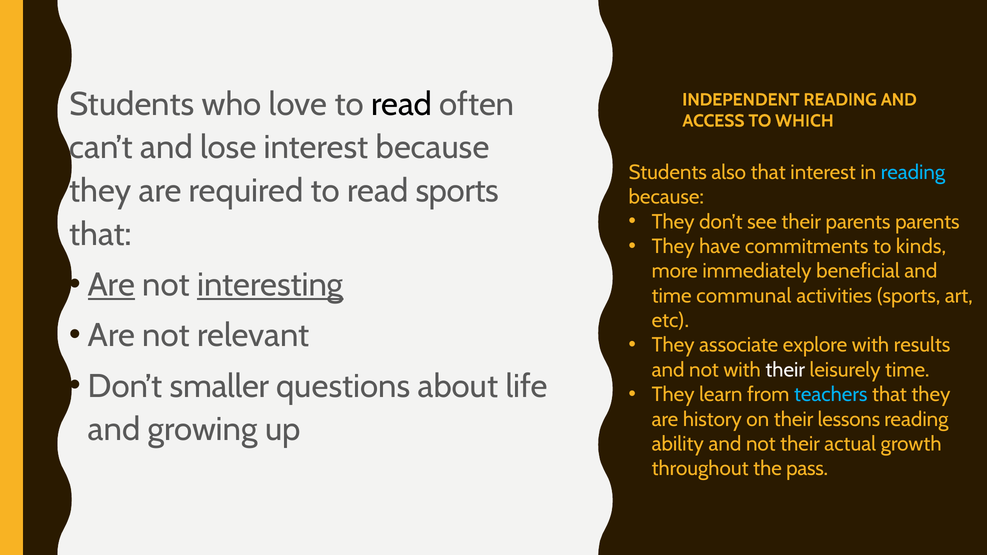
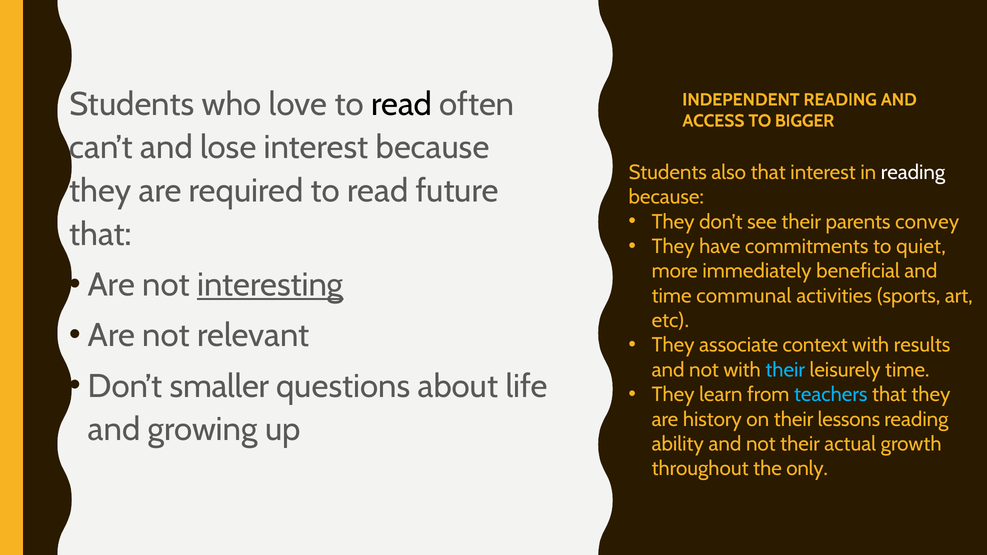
WHICH: WHICH -> BIGGER
reading at (913, 173) colour: light blue -> white
read sports: sports -> future
parents parents: parents -> convey
kinds: kinds -> quiet
Are at (111, 285) underline: present -> none
explore: explore -> context
their at (785, 370) colour: white -> light blue
pass: pass -> only
